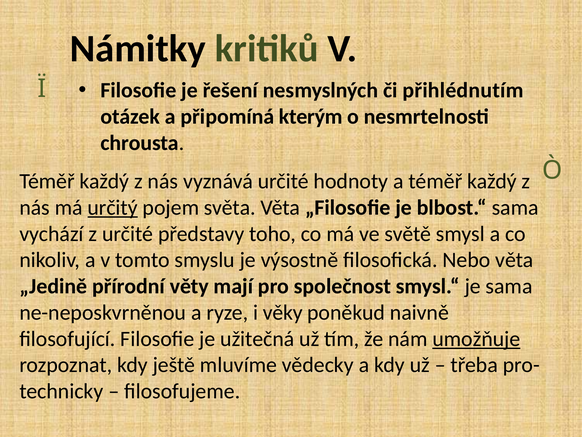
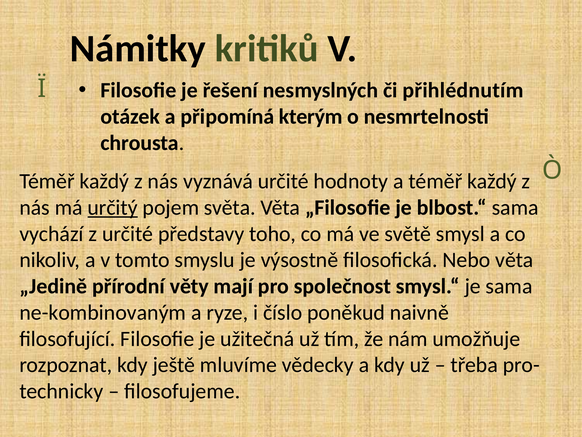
ne-neposkvrněnou: ne-neposkvrněnou -> ne-kombinovaným
věky: věky -> číslo
umožňuje underline: present -> none
